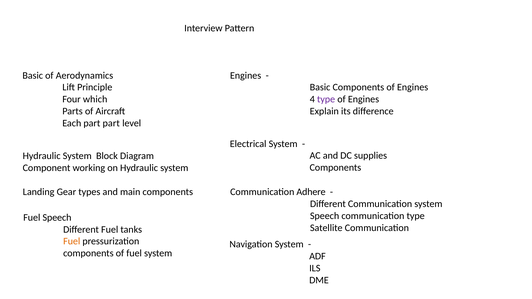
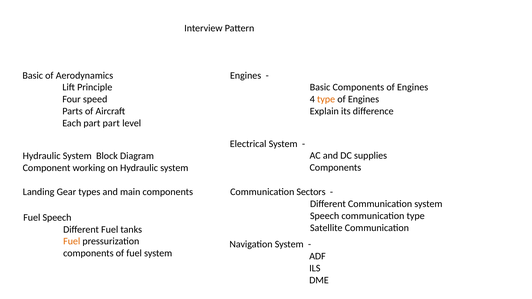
which: which -> speed
type at (326, 99) colour: purple -> orange
Adhere: Adhere -> Sectors
